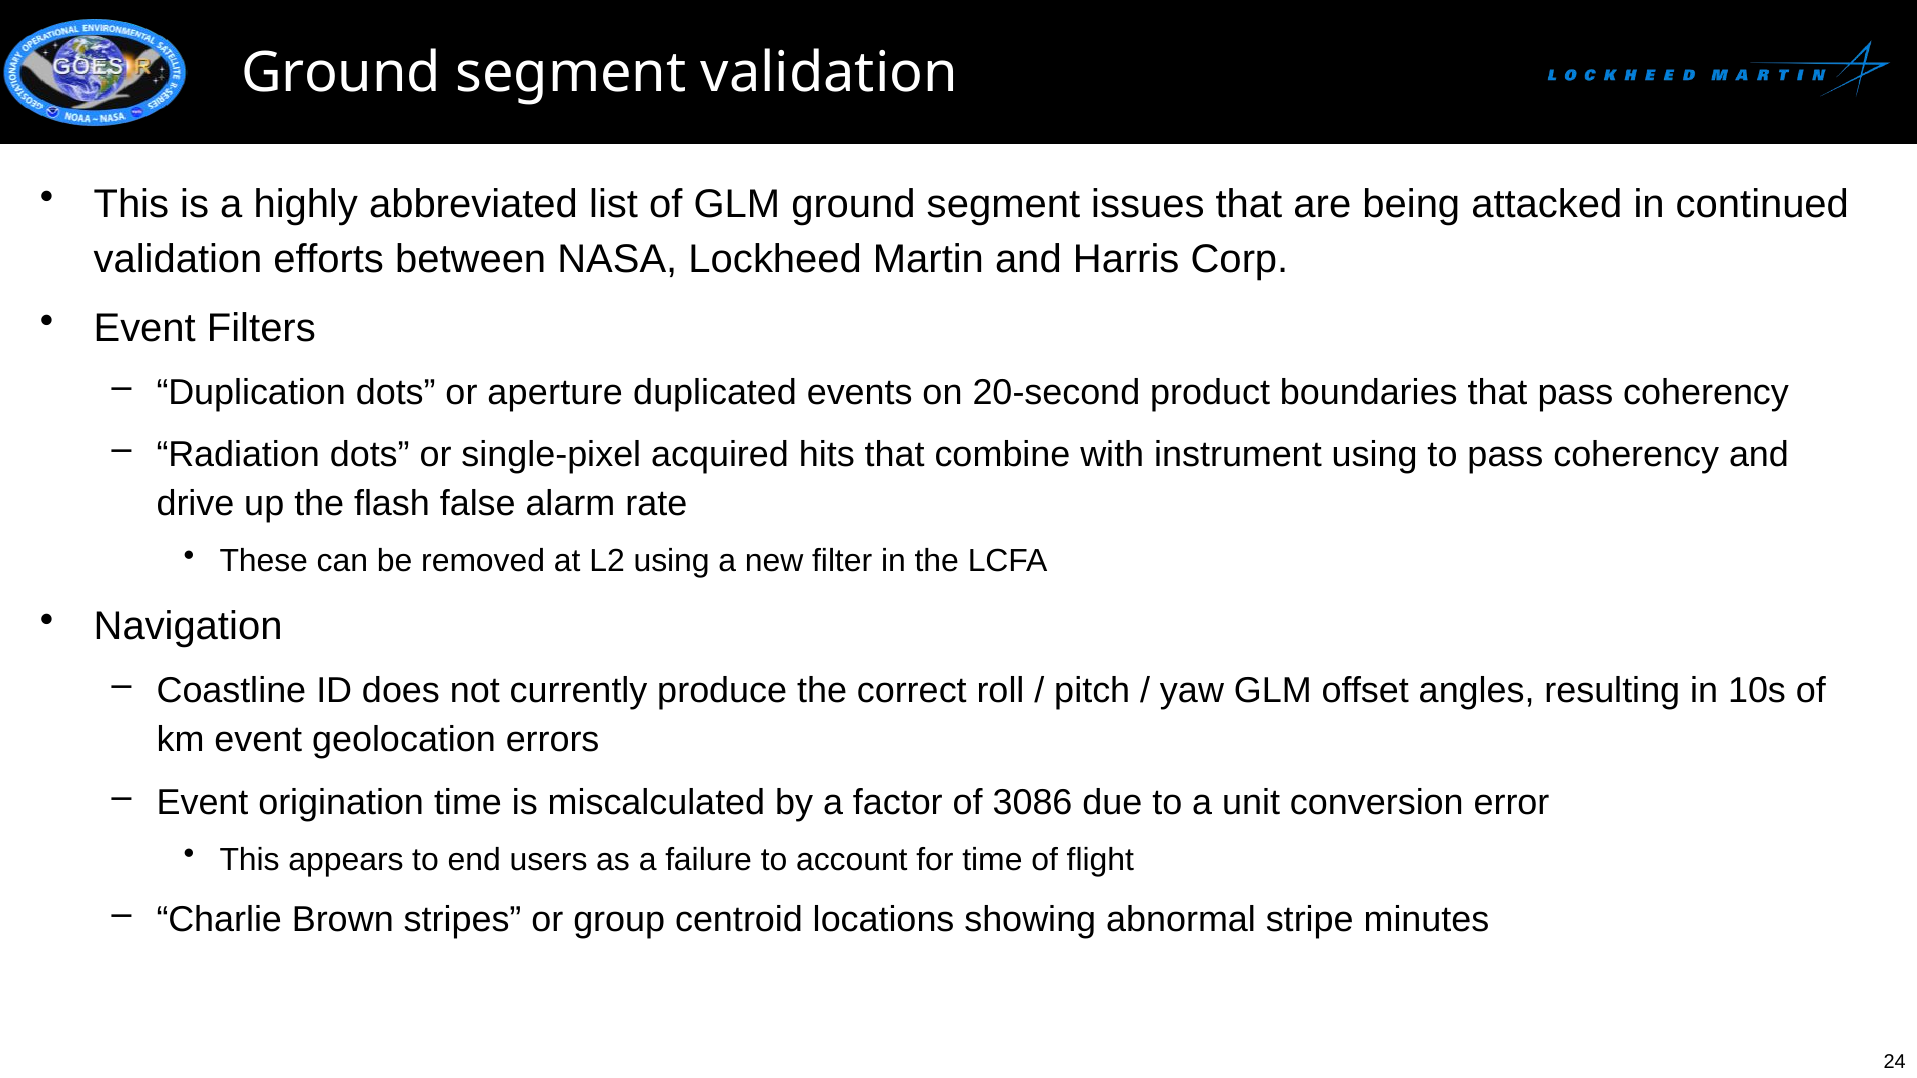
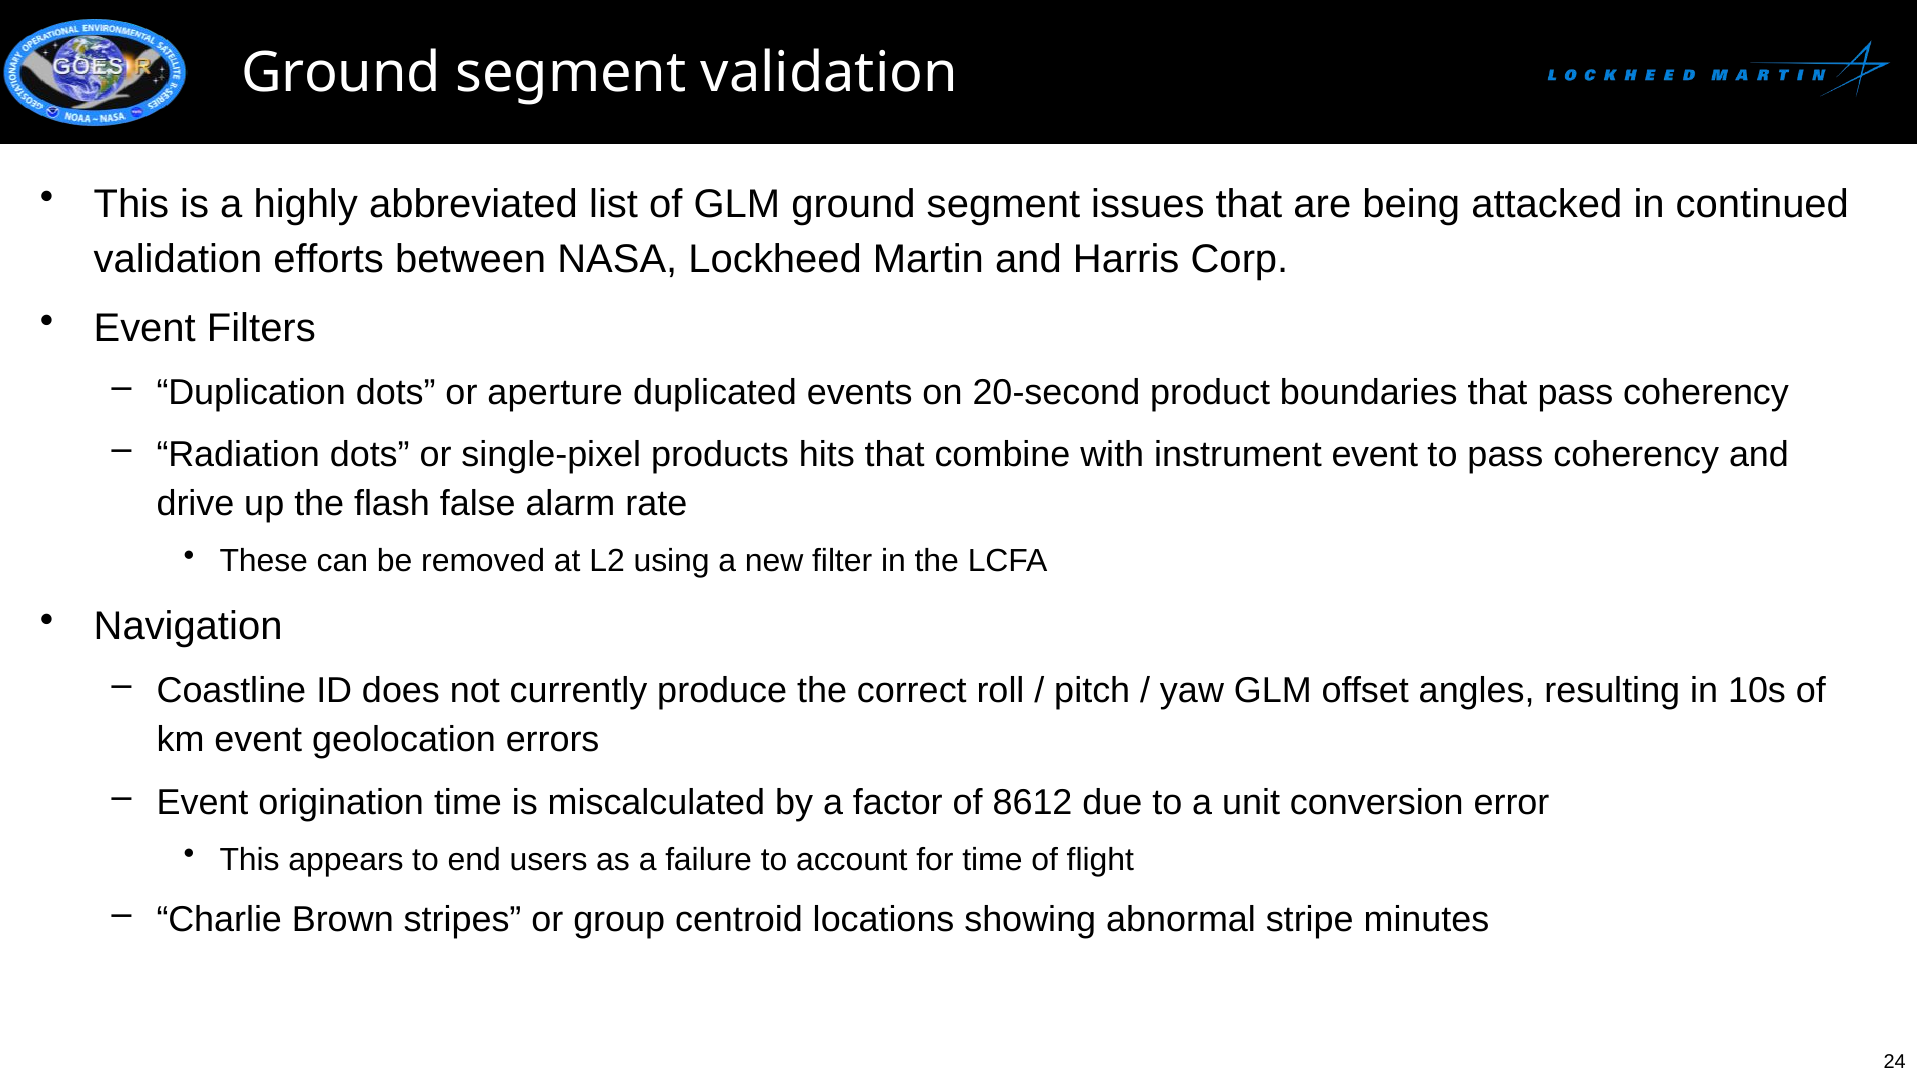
acquired: acquired -> products
instrument using: using -> event
3086: 3086 -> 8612
